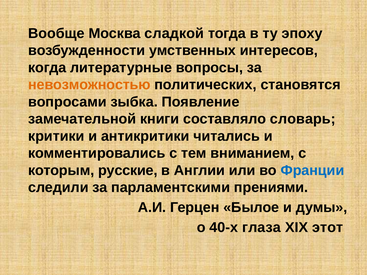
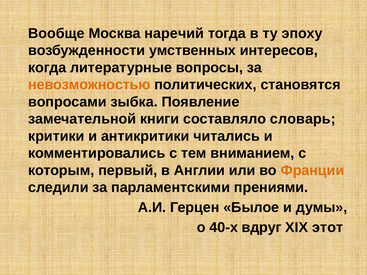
сладкой: сладкой -> наречий
русские: русские -> первый
Франции colour: blue -> orange
глаза: глаза -> вдруг
